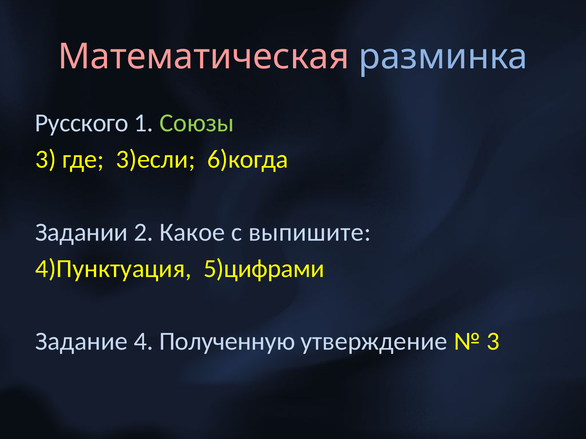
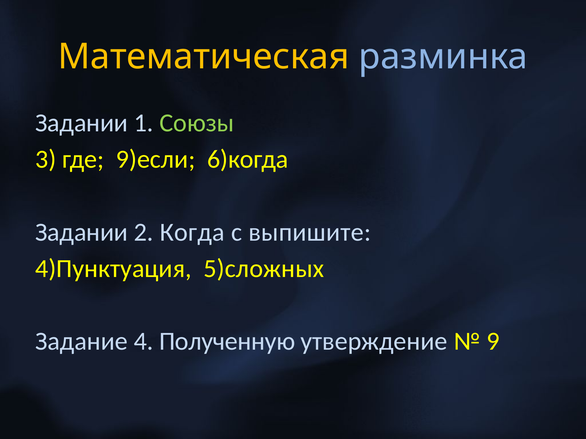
Математическая colour: pink -> yellow
Русского at (82, 123): Русского -> Задании
3)если: 3)если -> 9)если
Какое: Какое -> Когда
5)цифрами: 5)цифрами -> 5)сложных
3 at (493, 342): 3 -> 9
